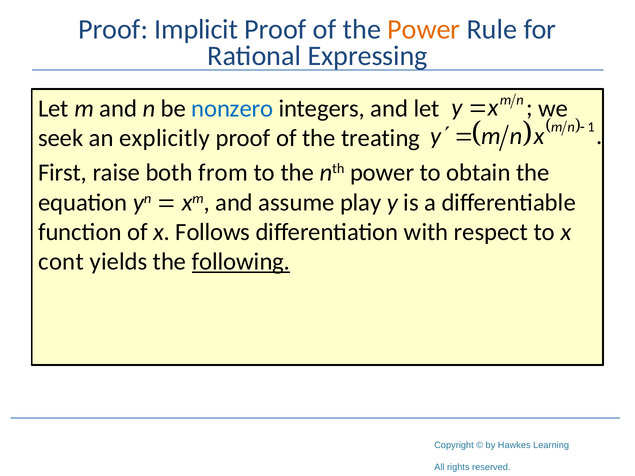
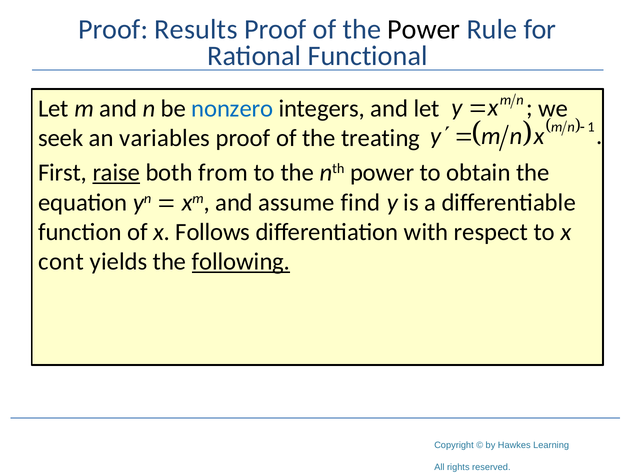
Implicit: Implicit -> Results
Power at (424, 29) colour: orange -> black
Expressing: Expressing -> Functional
explicitly: explicitly -> variables
raise underline: none -> present
play: play -> find
